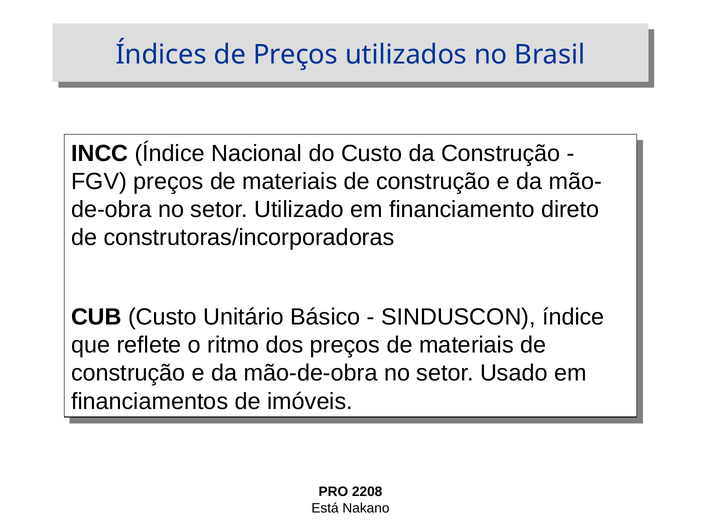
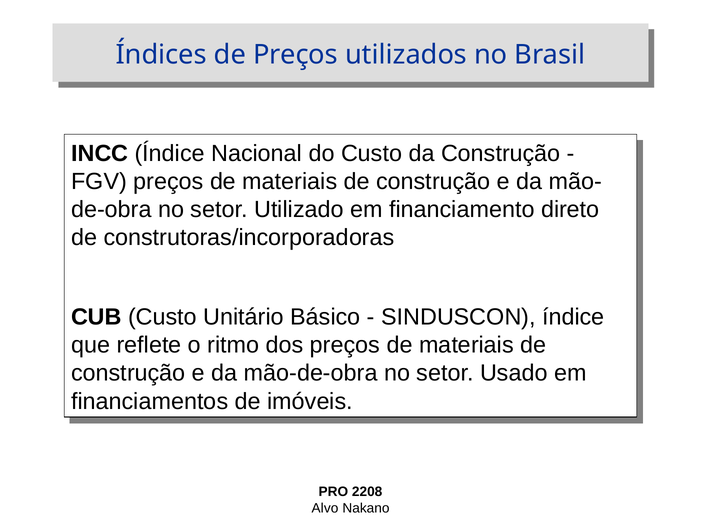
Está: Está -> Alvo
